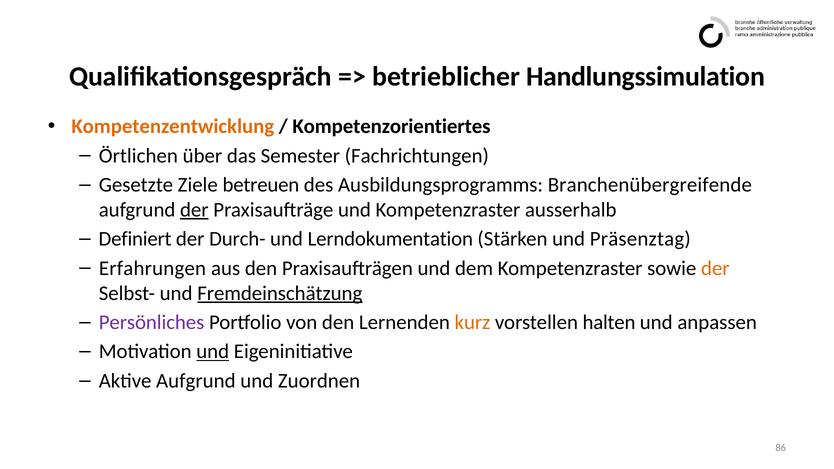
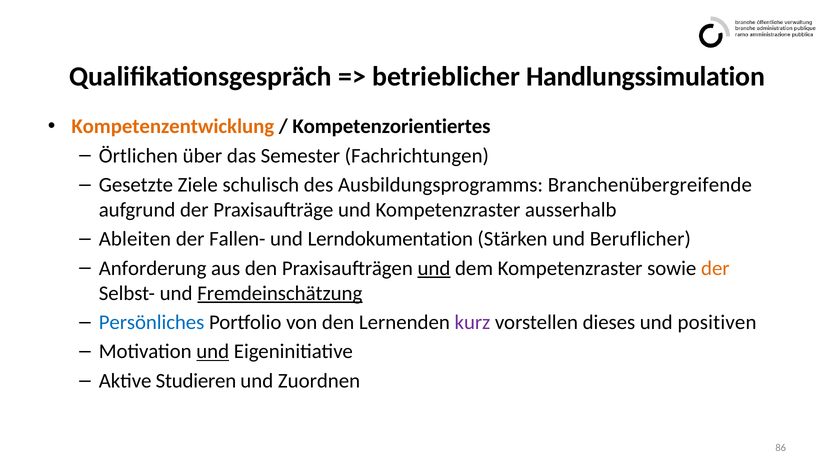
betreuen: betreuen -> schulisch
der at (194, 210) underline: present -> none
Definiert: Definiert -> Ableiten
Durch-: Durch- -> Fallen-
Präsenztag: Präsenztag -> Beruflicher
Erfahrungen: Erfahrungen -> Anforderung
und at (434, 268) underline: none -> present
Persönliches colour: purple -> blue
kurz colour: orange -> purple
halten: halten -> dieses
anpassen: anpassen -> positiven
Aktive Aufgrund: Aufgrund -> Studieren
